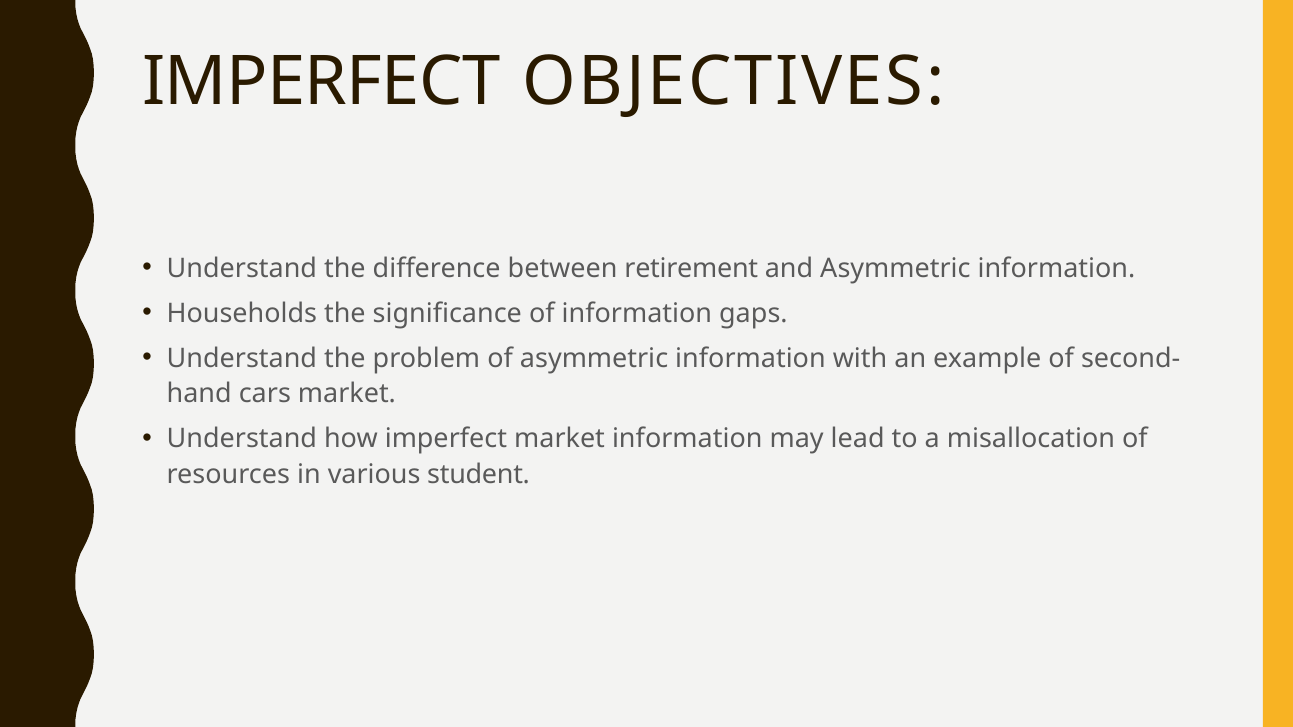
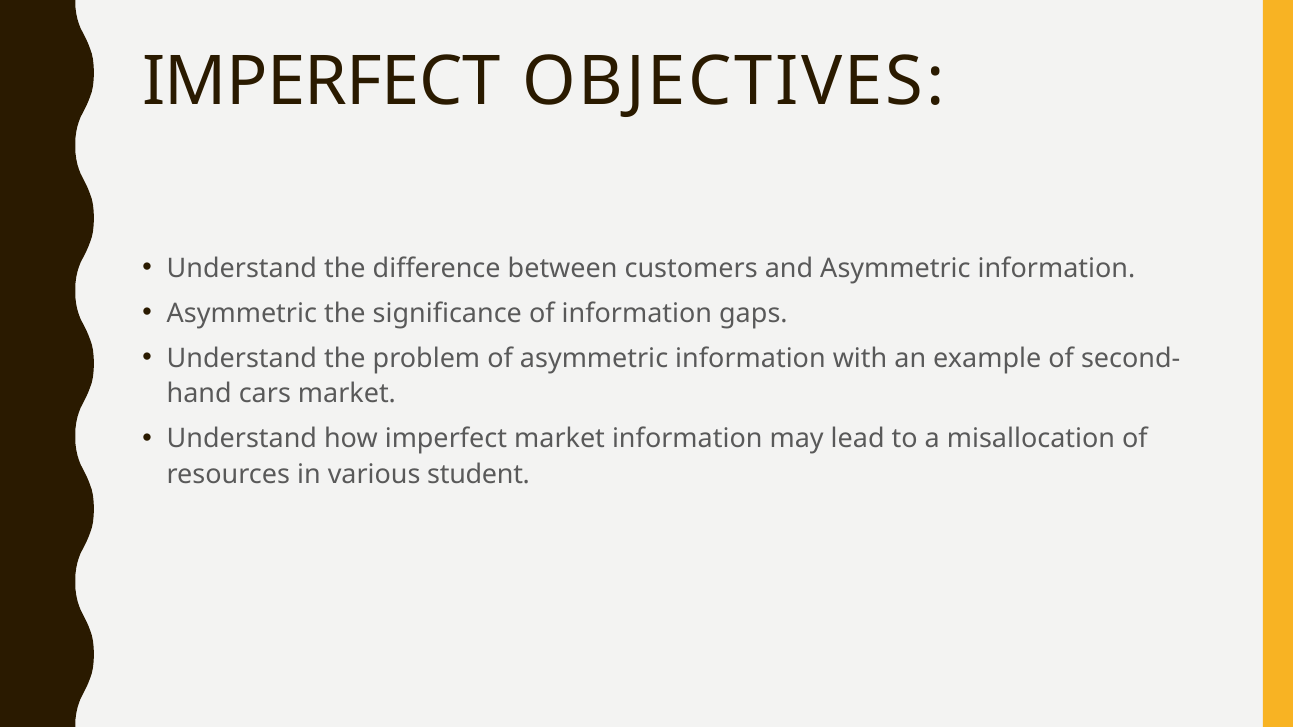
retirement: retirement -> customers
Households at (242, 314): Households -> Asymmetric
